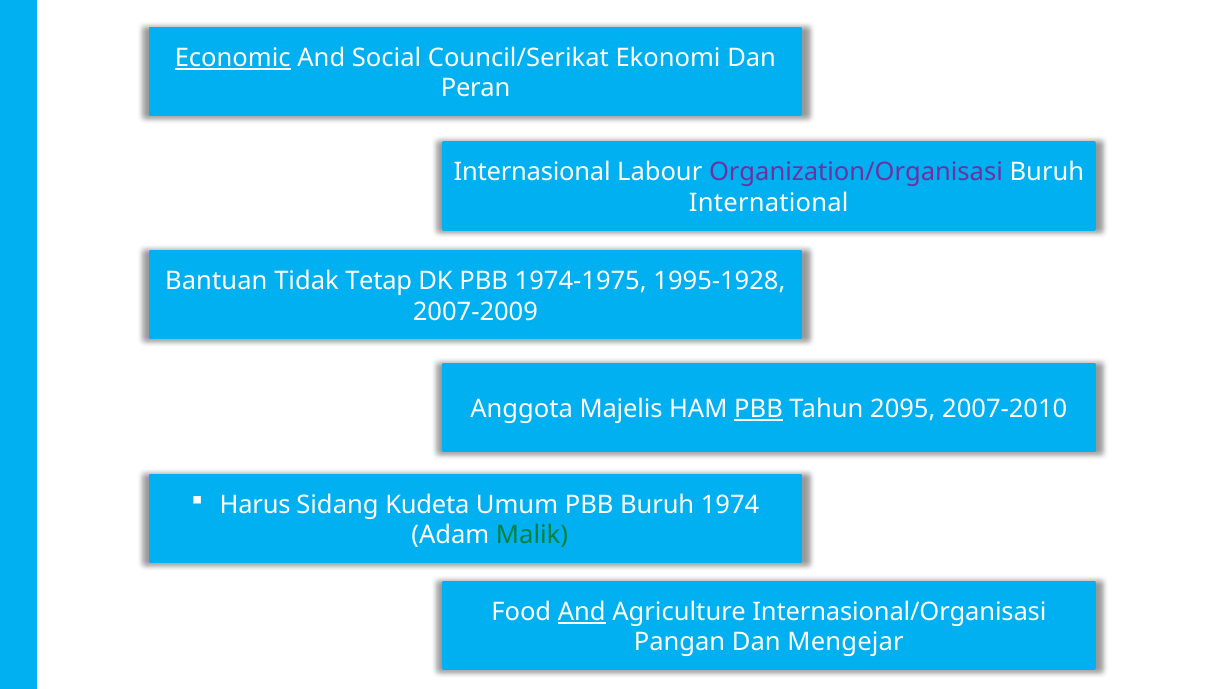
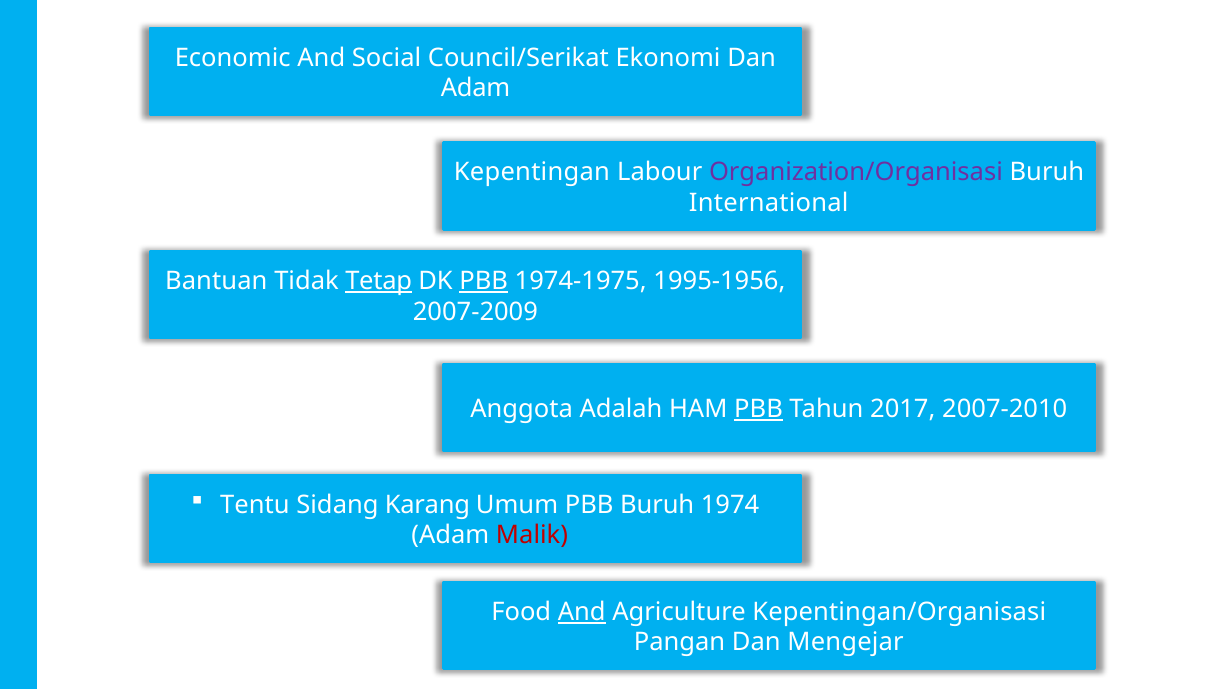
Economic underline: present -> none
Peran at (476, 88): Peran -> Adam
Internasional: Internasional -> Kepentingan
Tetap underline: none -> present
PBB at (484, 281) underline: none -> present
1995-1928: 1995-1928 -> 1995-1956
Majelis: Majelis -> Adalah
2095: 2095 -> 2017
Harus: Harus -> Tentu
Kudeta: Kudeta -> Karang
Malik colour: green -> red
Internasional/Organisasi: Internasional/Organisasi -> Kepentingan/Organisasi
